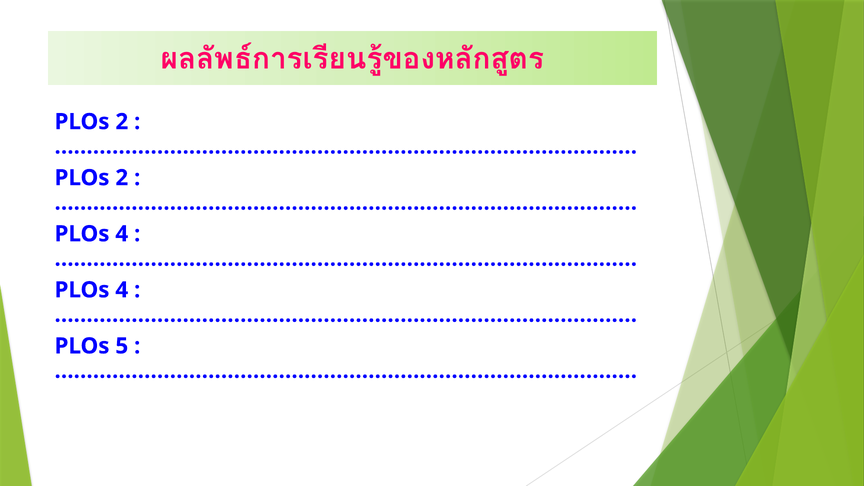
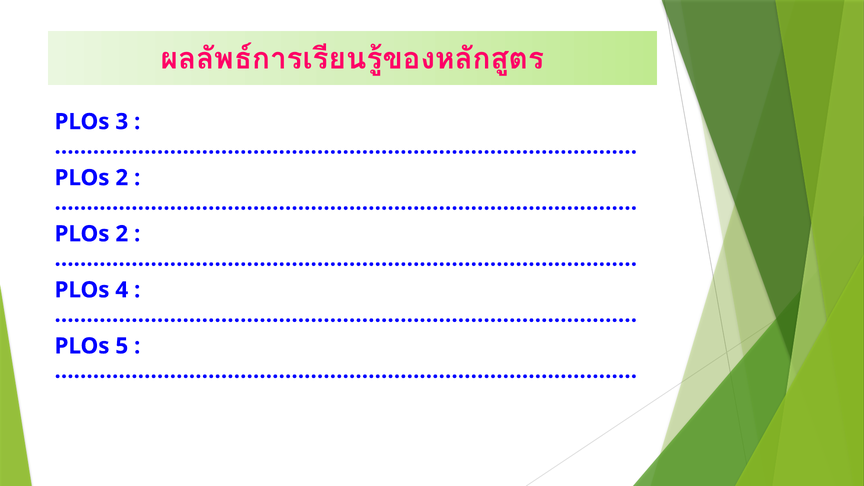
2 at (122, 122): 2 -> 3
4 at (122, 234): 4 -> 2
